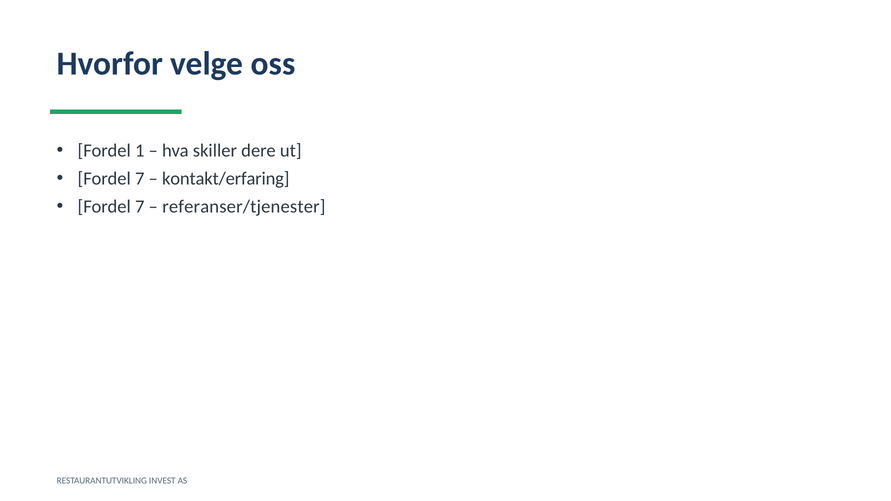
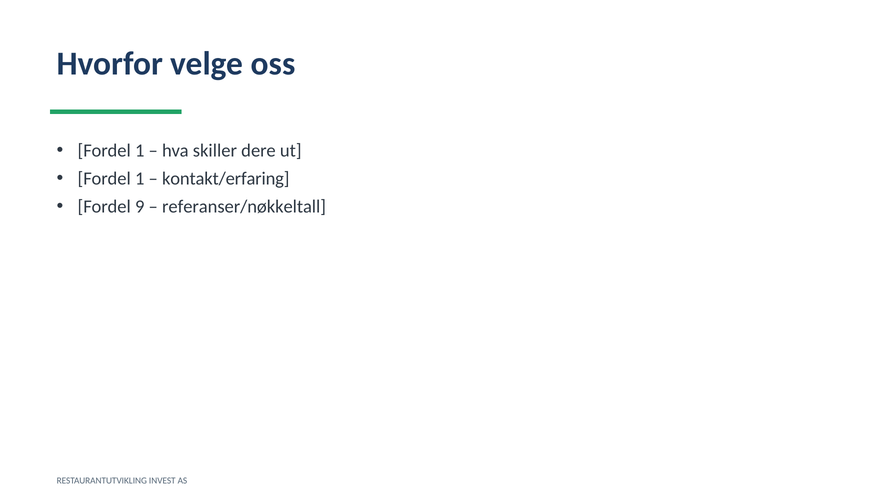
7 at (140, 179): 7 -> 1
7 at (140, 207): 7 -> 9
referanser/tjenester: referanser/tjenester -> referanser/nøkkeltall
